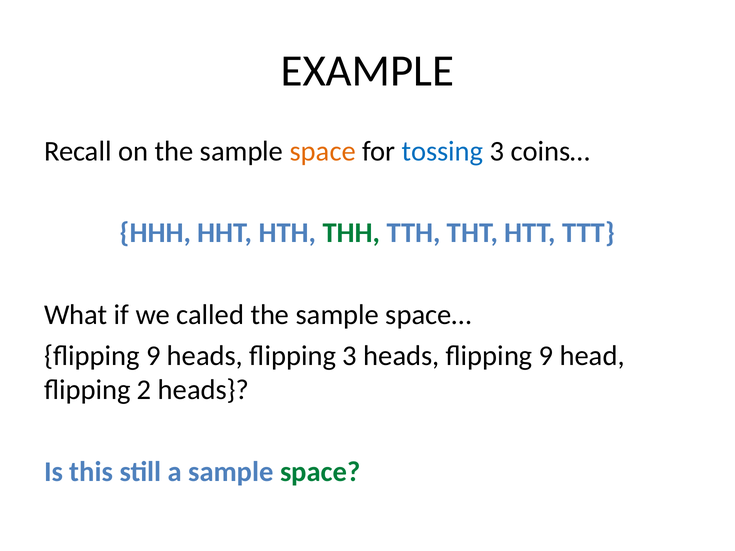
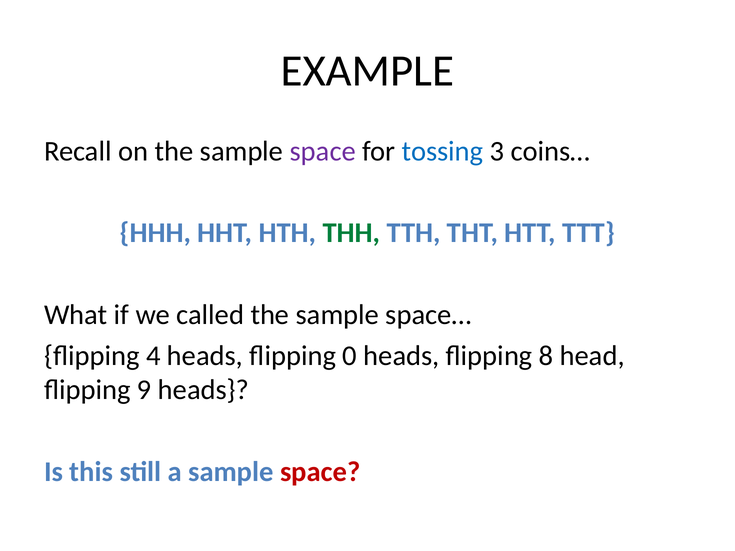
space at (323, 151) colour: orange -> purple
9 at (153, 356): 9 -> 4
flipping 3: 3 -> 0
heads flipping 9: 9 -> 8
2: 2 -> 9
space at (320, 472) colour: green -> red
